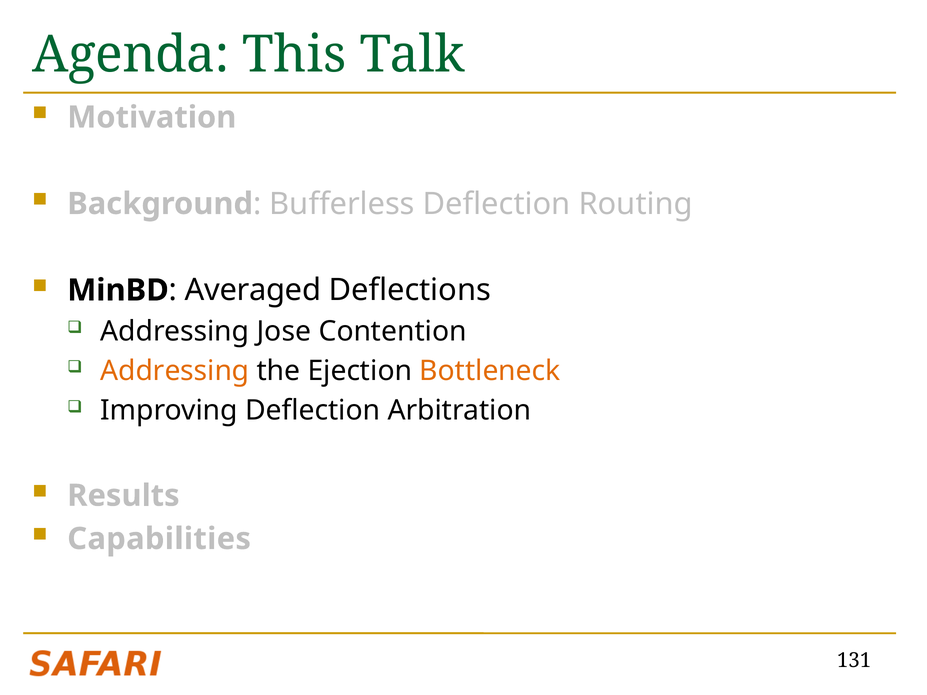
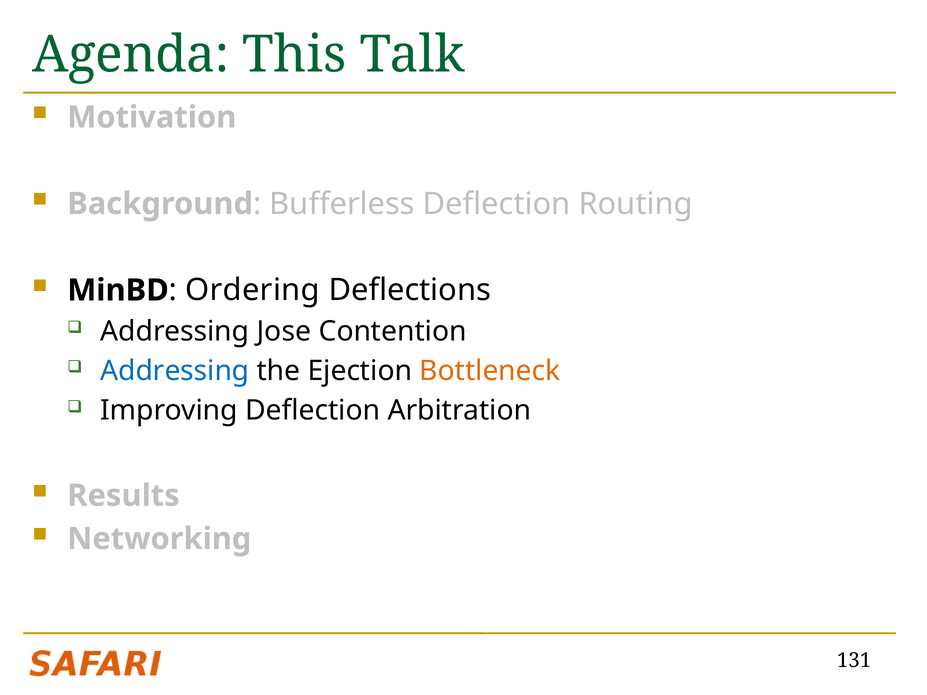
Averaged: Averaged -> Ordering
Addressing at (175, 371) colour: orange -> blue
Capabilities: Capabilities -> Networking
